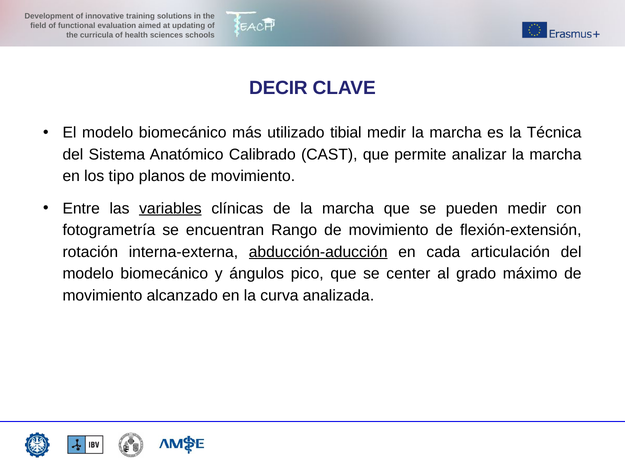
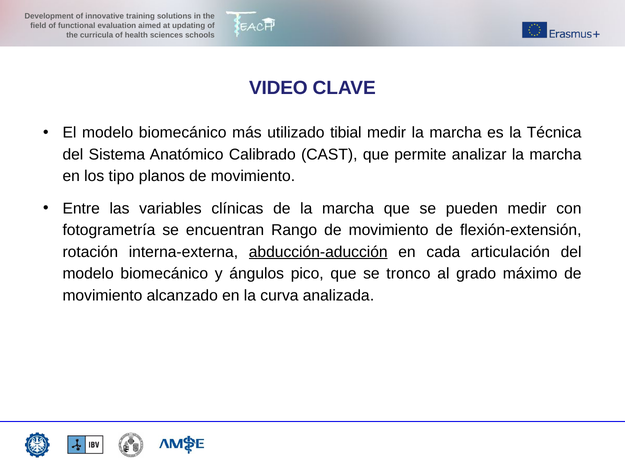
DECIR: DECIR -> VIDEO
variables underline: present -> none
center: center -> tronco
